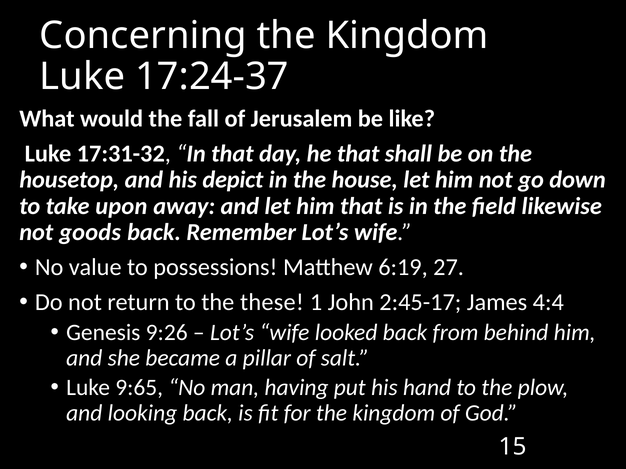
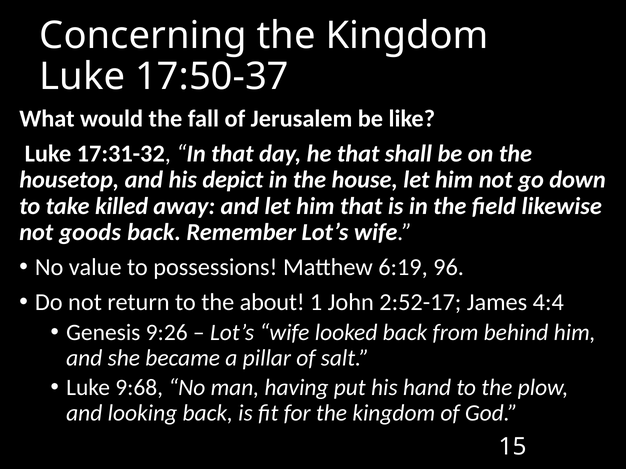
17:24-37: 17:24-37 -> 17:50-37
upon: upon -> killed
27: 27 -> 96
these: these -> about
2:45-17: 2:45-17 -> 2:52-17
9:65: 9:65 -> 9:68
